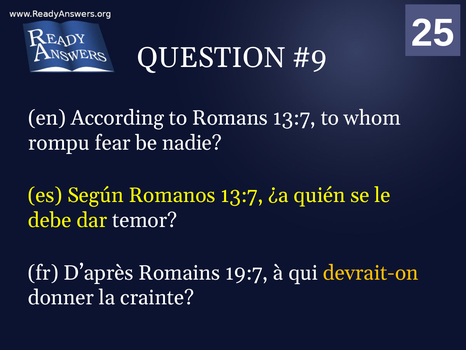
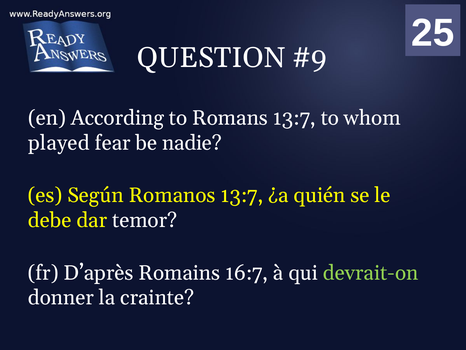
rompu: rompu -> played
19:7: 19:7 -> 16:7
devrait-on colour: yellow -> light green
